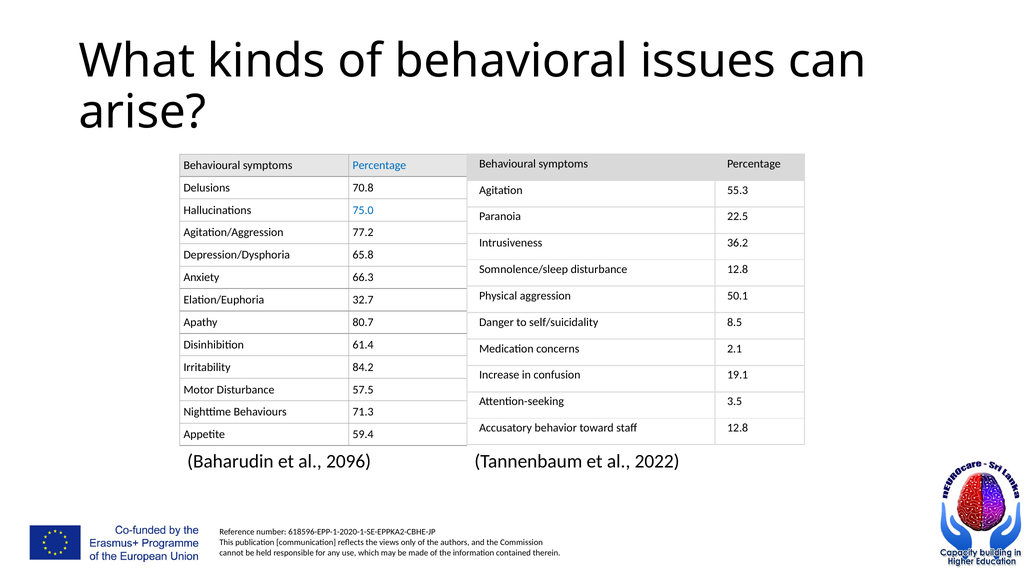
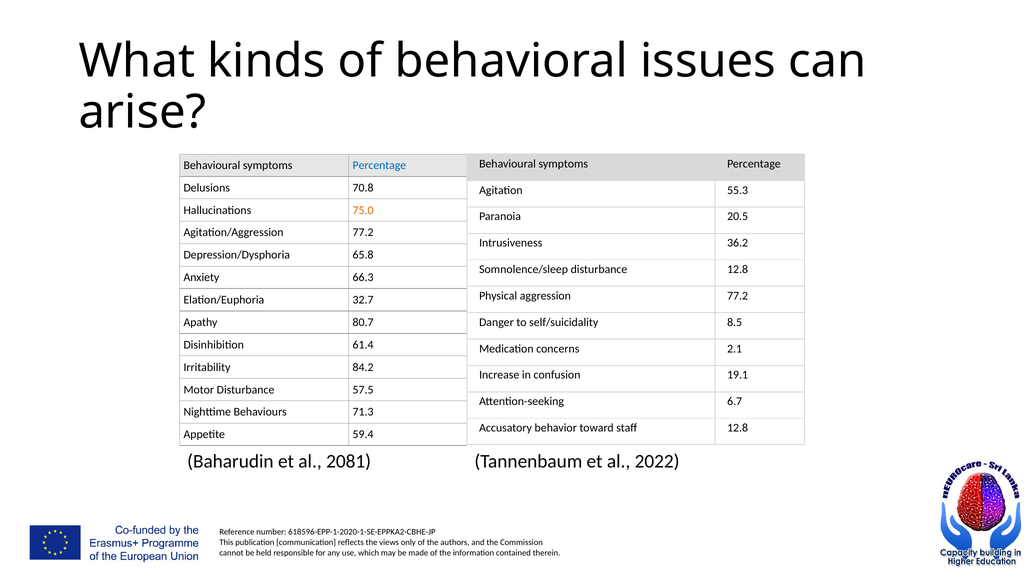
75.0 colour: blue -> orange
22.5: 22.5 -> 20.5
aggression 50.1: 50.1 -> 77.2
3.5: 3.5 -> 6.7
2096: 2096 -> 2081
